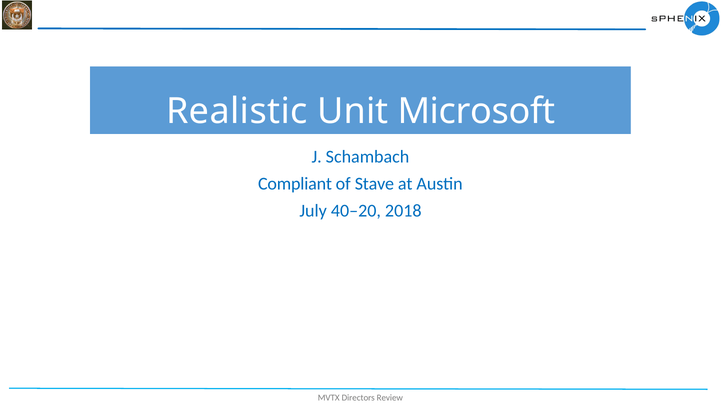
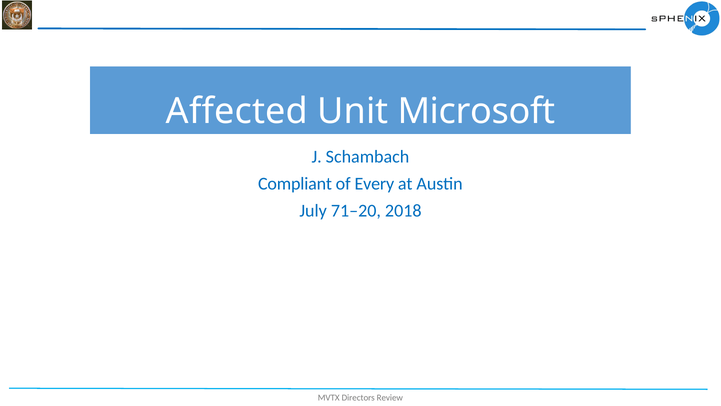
Realistic: Realistic -> Affected
Stave: Stave -> Every
40–20: 40–20 -> 71–20
